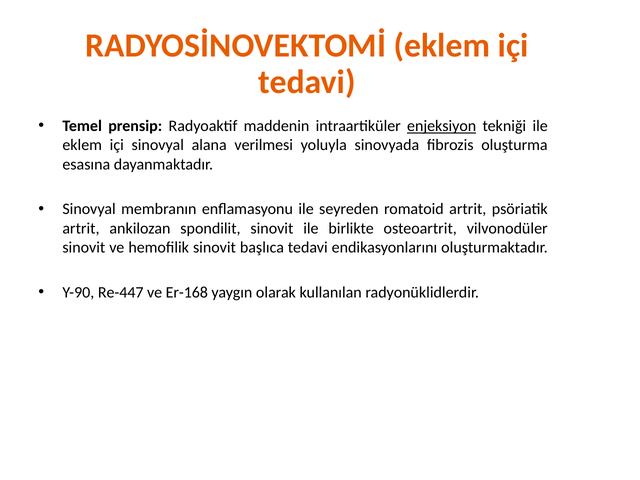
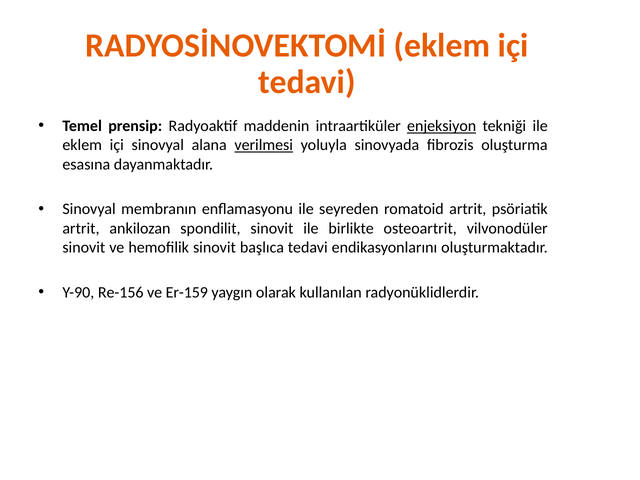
verilmesi underline: none -> present
Re-447: Re-447 -> Re-156
Er-168: Er-168 -> Er-159
